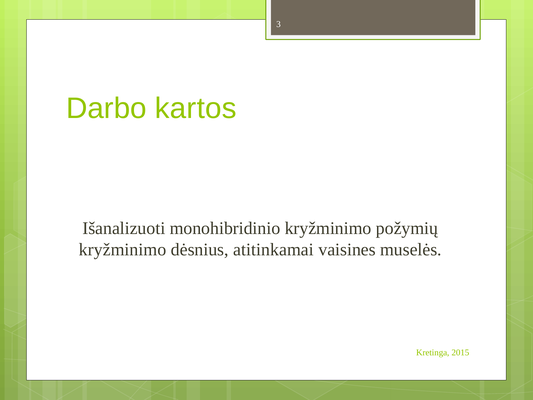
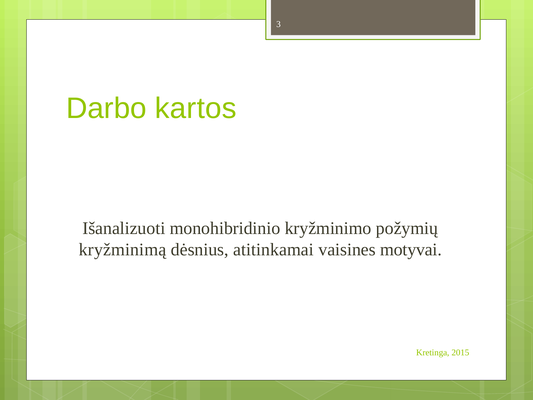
kryžminimo at (123, 250): kryžminimo -> kryžminimą
muselės: muselės -> motyvai
